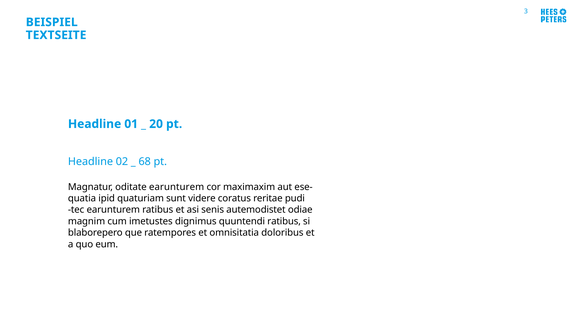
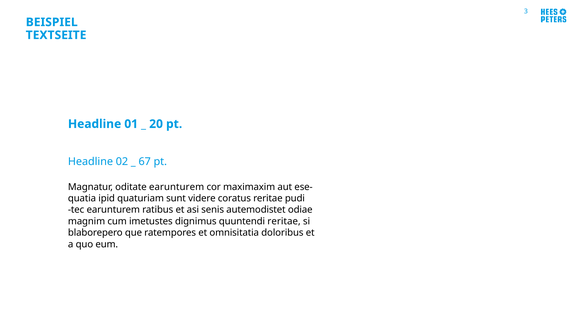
68: 68 -> 67
quuntendi ratibus: ratibus -> reritae
